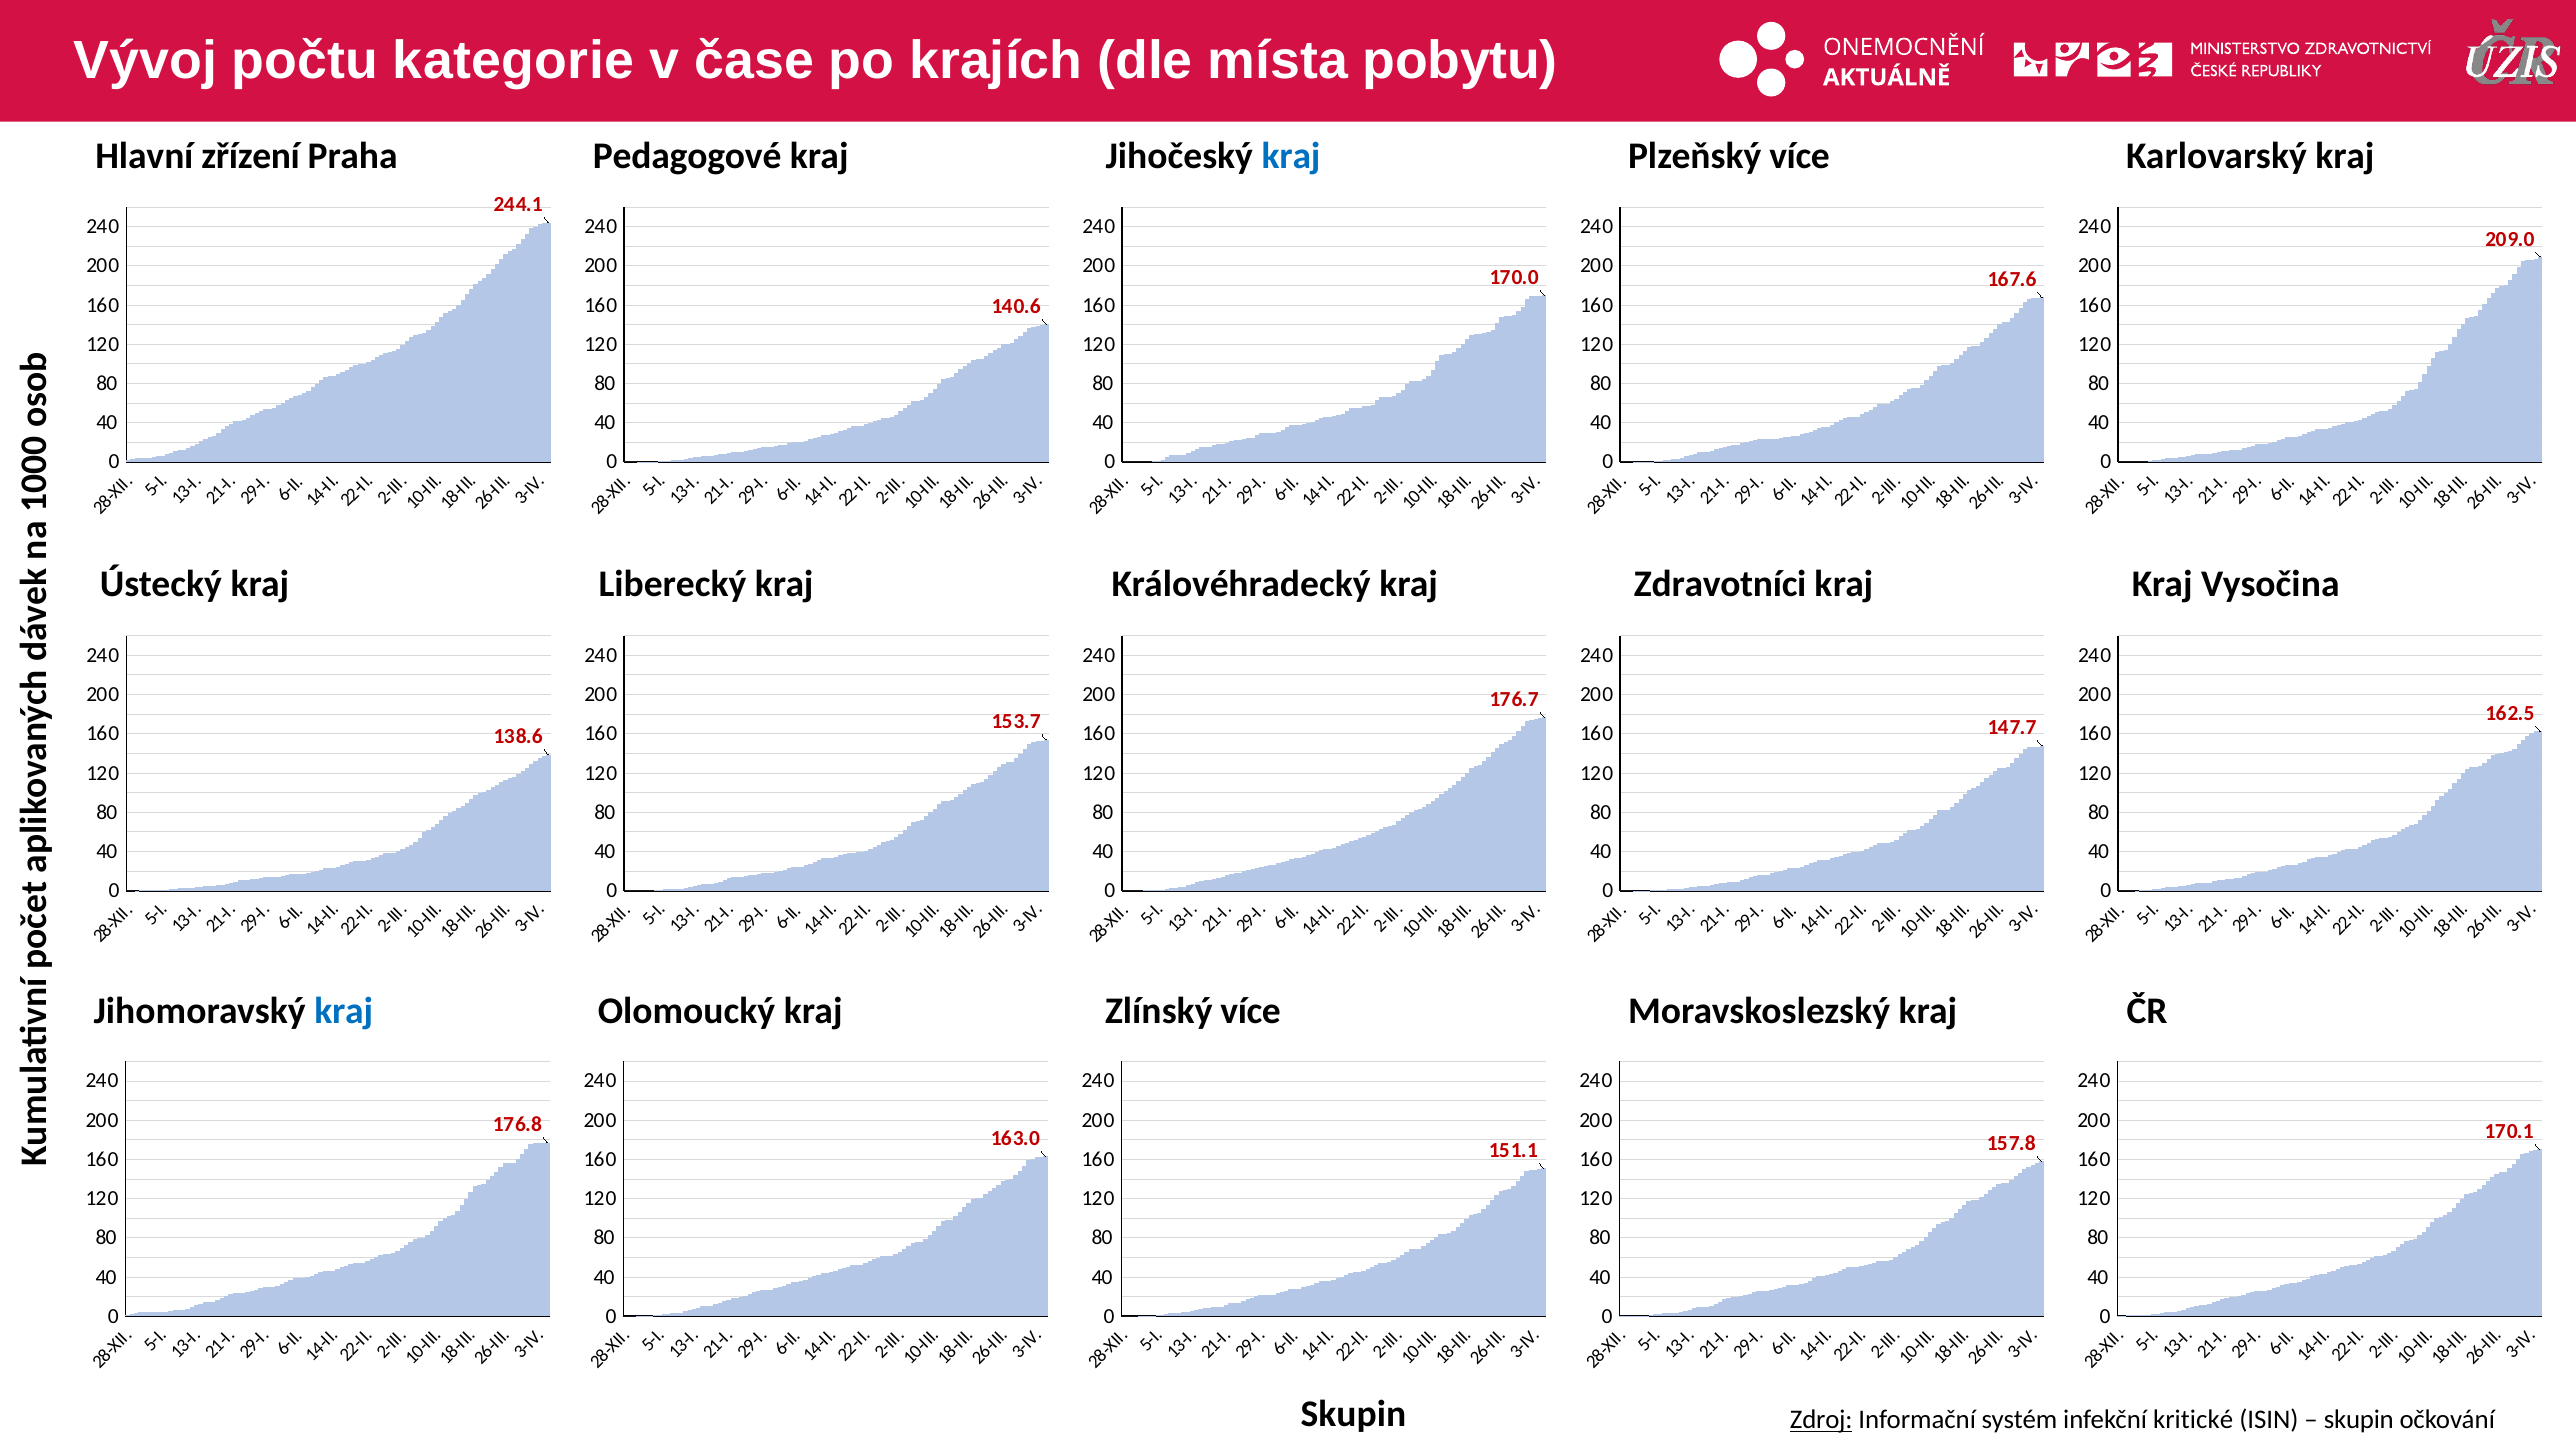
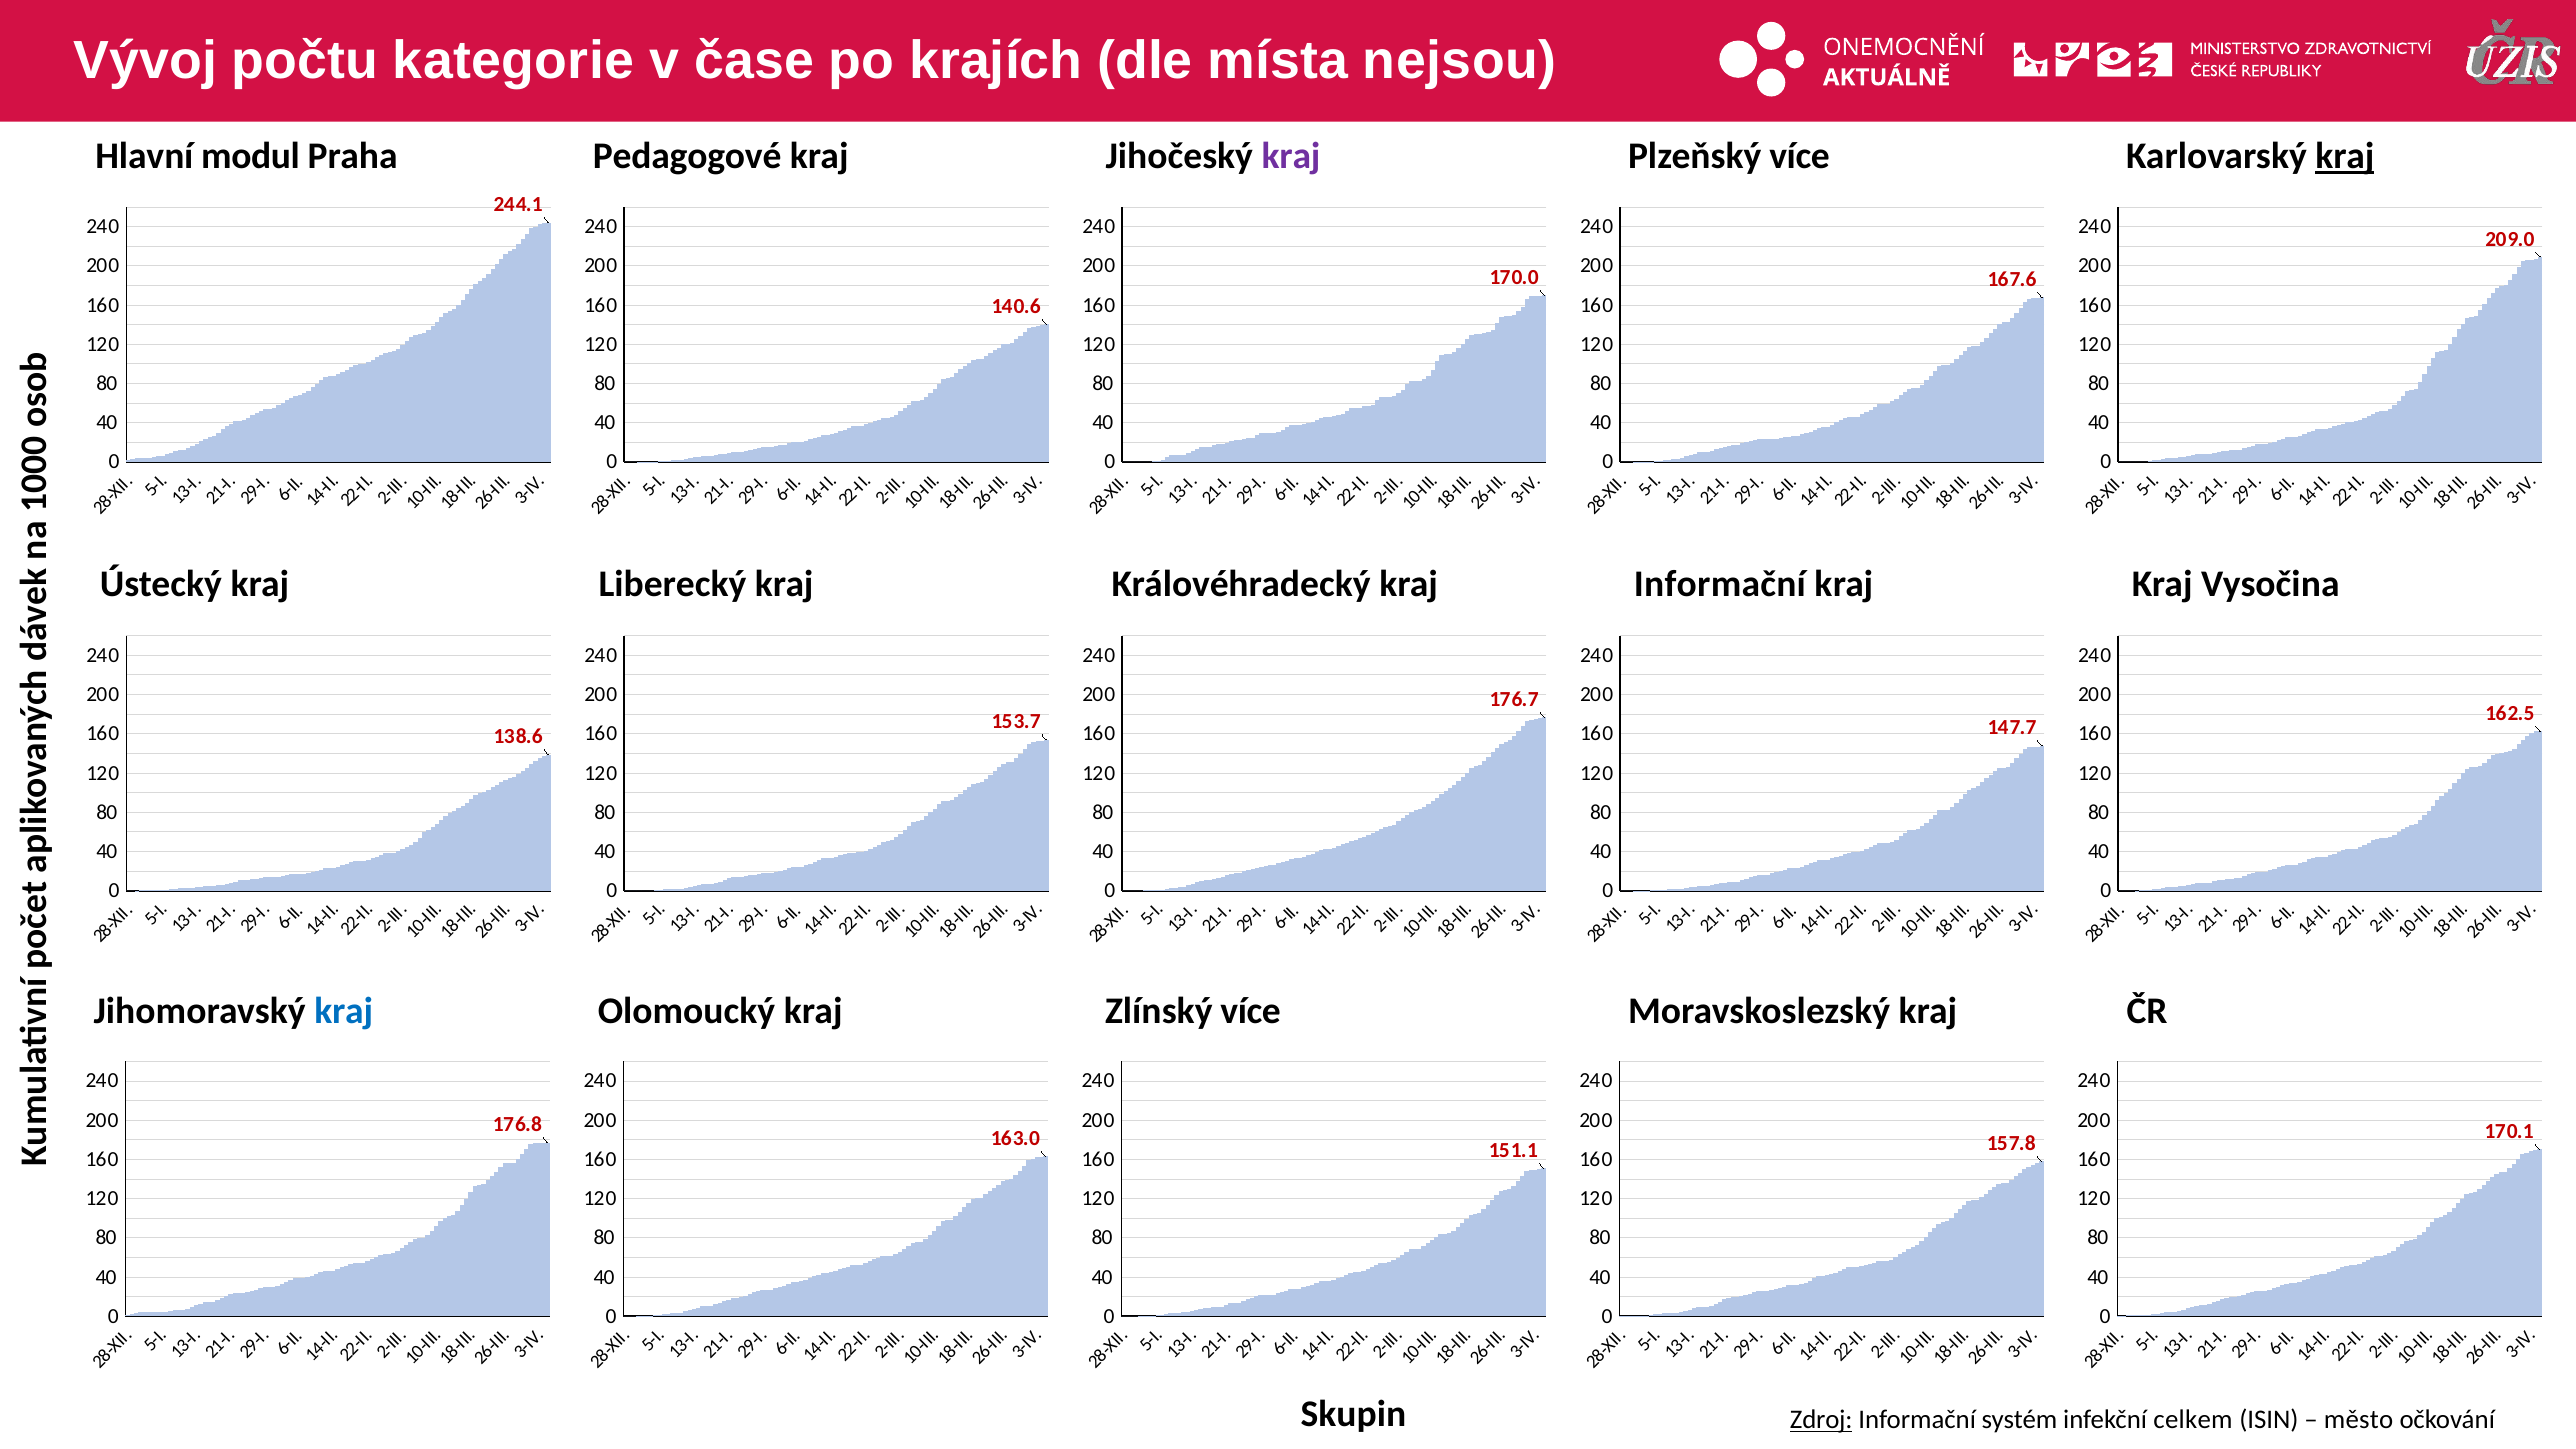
pobytu: pobytu -> nejsou
zřízení: zřízení -> modul
kraj at (1291, 156) colour: blue -> purple
kraj at (2345, 156) underline: none -> present
kraj Zdravotníci: Zdravotníci -> Informační
kritické: kritické -> celkem
skupin at (2359, 1420): skupin -> město
